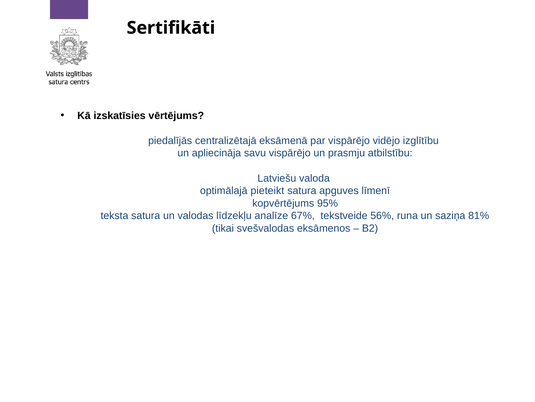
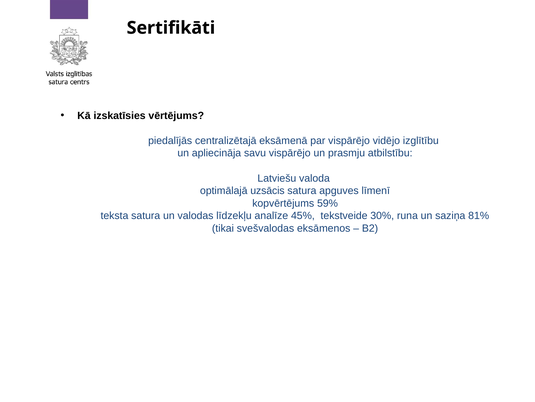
pieteikt: pieteikt -> uzsācis
95%: 95% -> 59%
67%: 67% -> 45%
56%: 56% -> 30%
